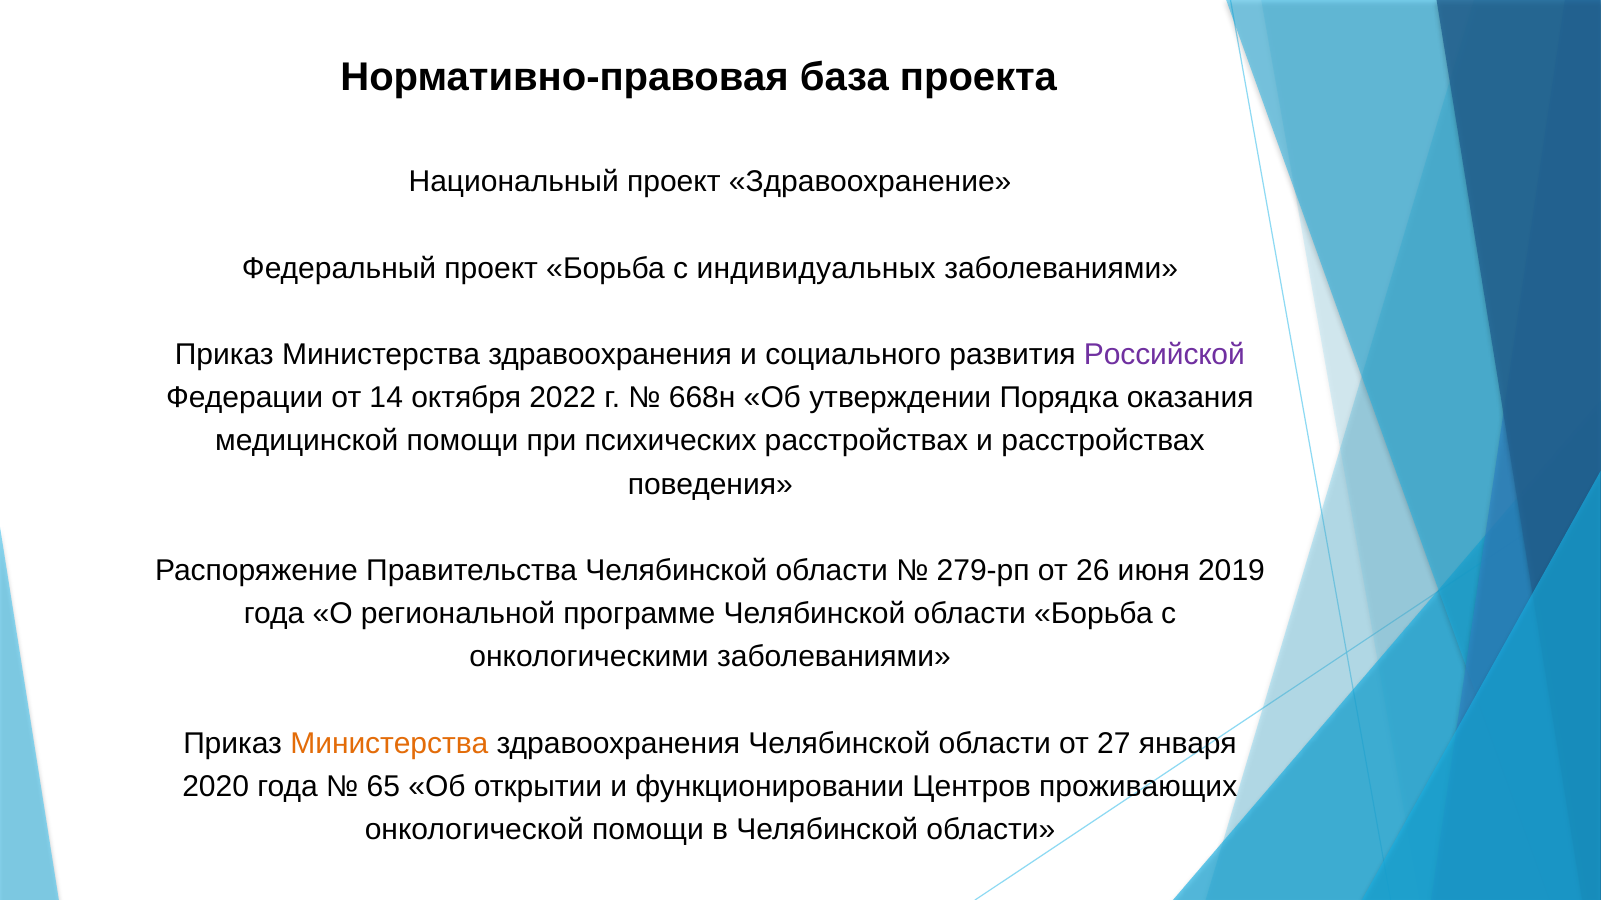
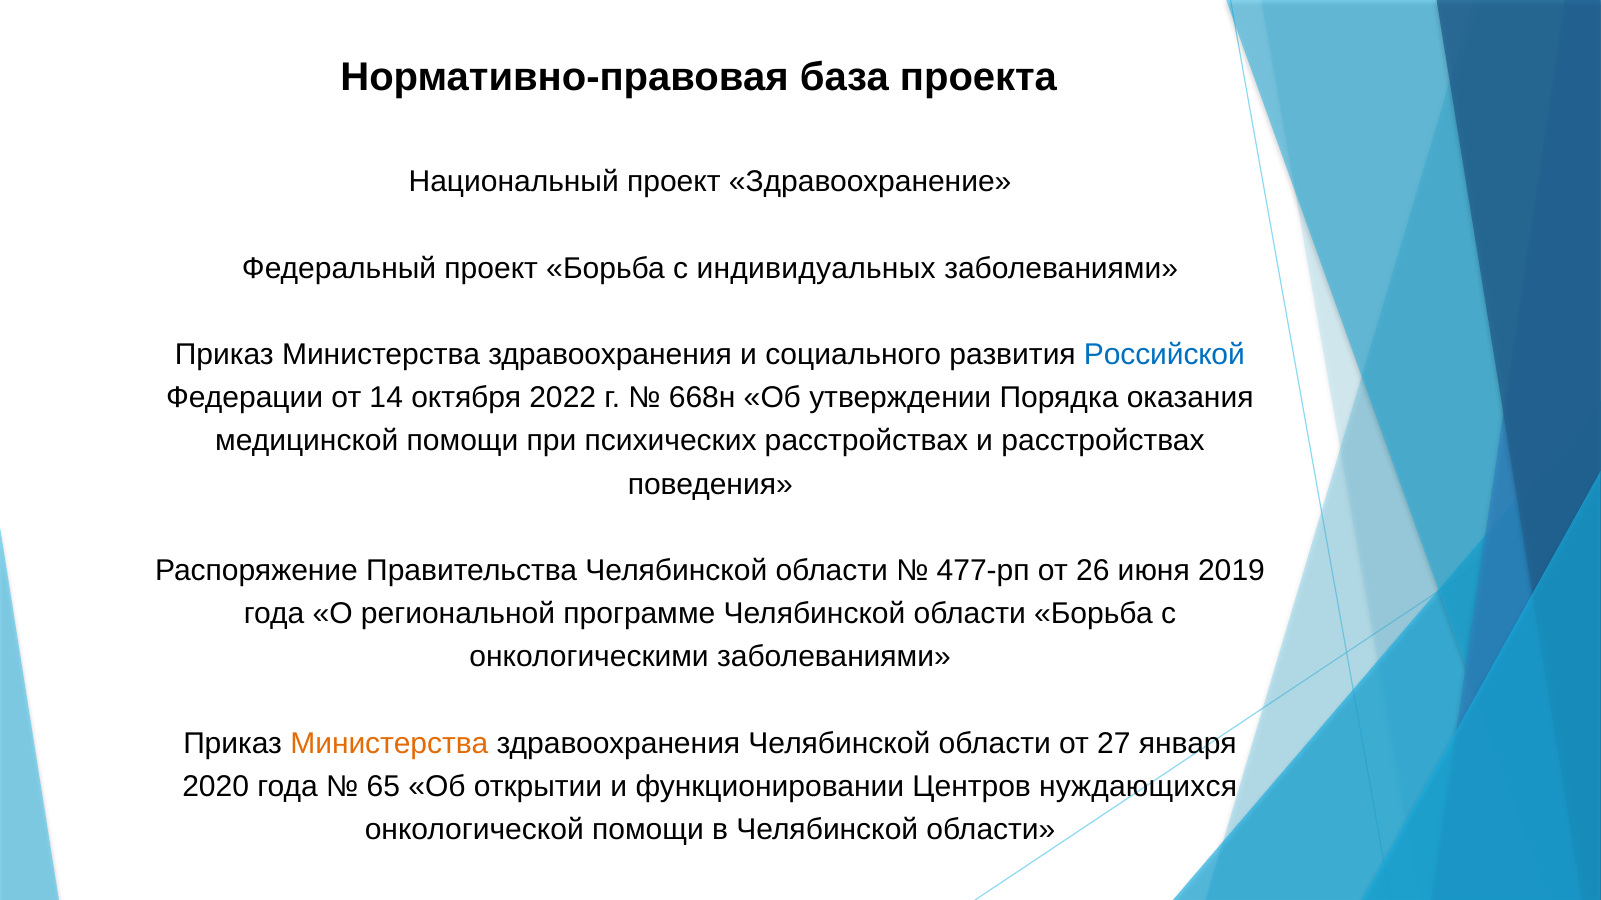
Российской colour: purple -> blue
279-рп: 279-рп -> 477-рп
проживающих: проживающих -> нуждающихся
